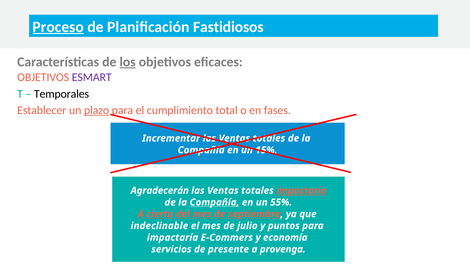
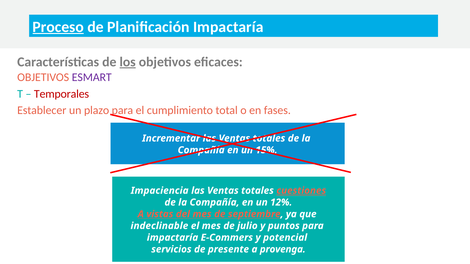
Planificación Fastidiosos: Fastidiosos -> Impactaría
Temporales colour: black -> red
plazo underline: present -> none
Agradecerán: Agradecerán -> Impaciencia
totales impactaría: impactaría -> cuestiones
Compañía at (214, 203) underline: present -> none
55%: 55% -> 12%
cierta: cierta -> vistas
economía: economía -> potencial
